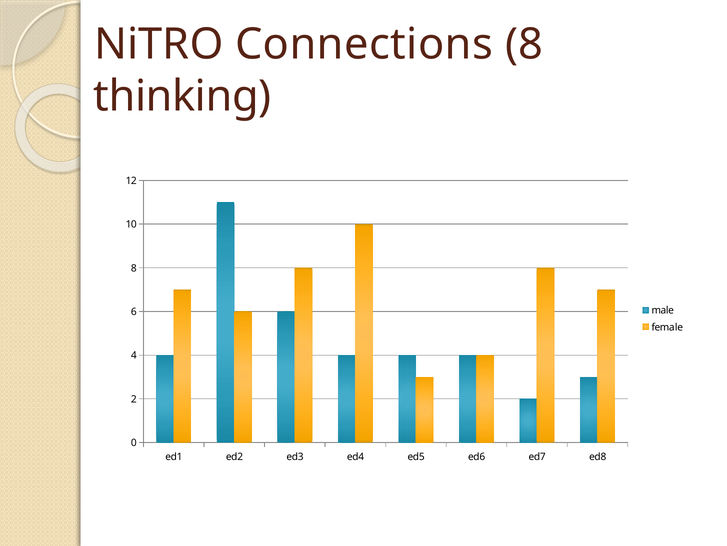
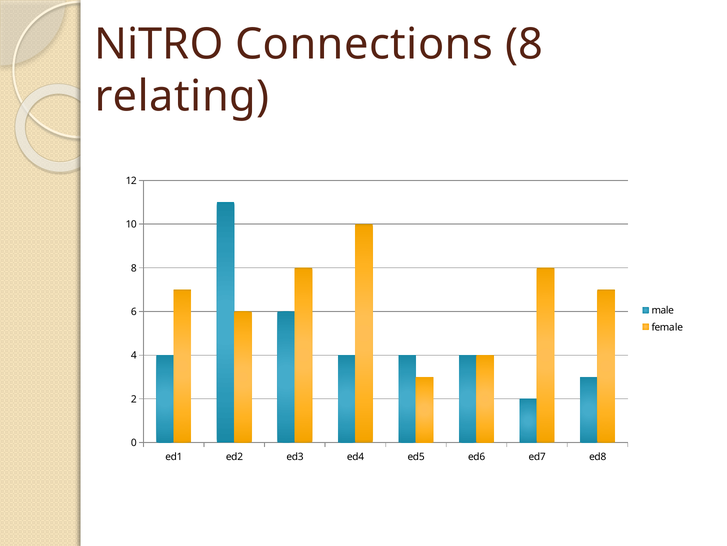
thinking: thinking -> relating
